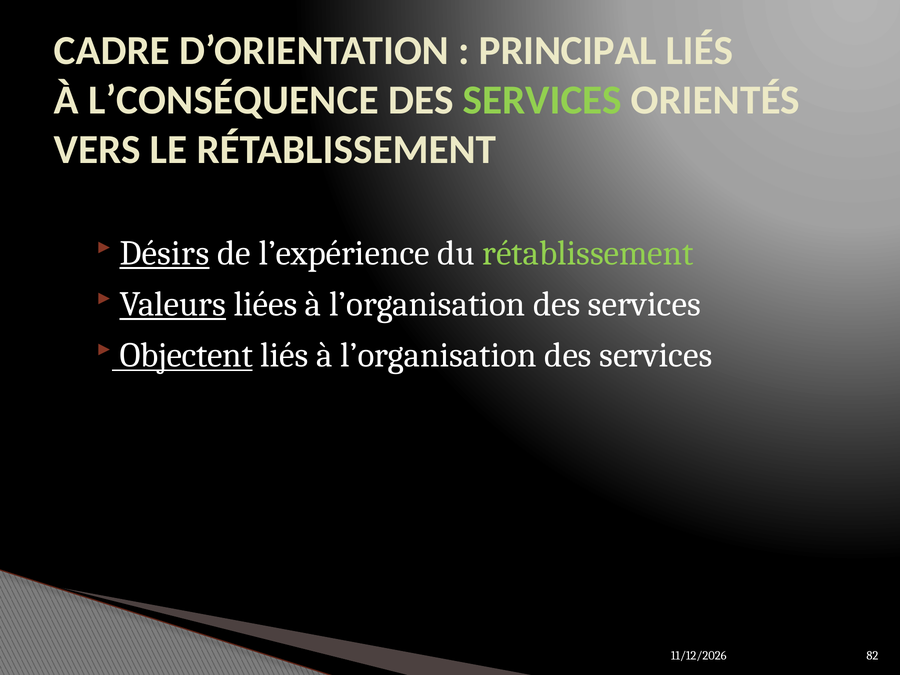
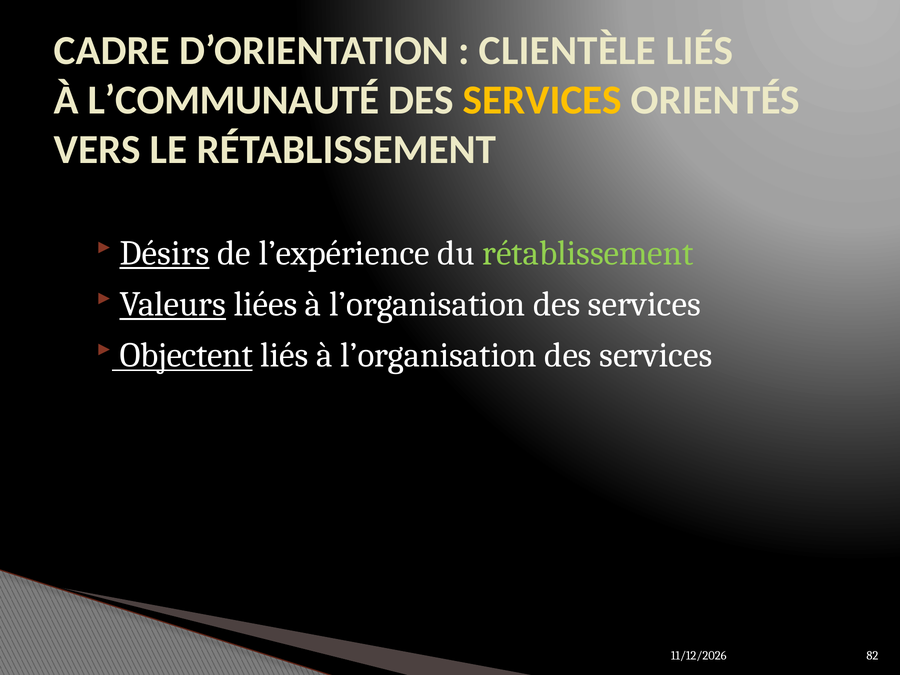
PRINCIPAL: PRINCIPAL -> CLIENTÈLE
L’CONSÉQUENCE: L’CONSÉQUENCE -> L’COMMUNAUTÉ
SERVICES at (542, 100) colour: light green -> yellow
